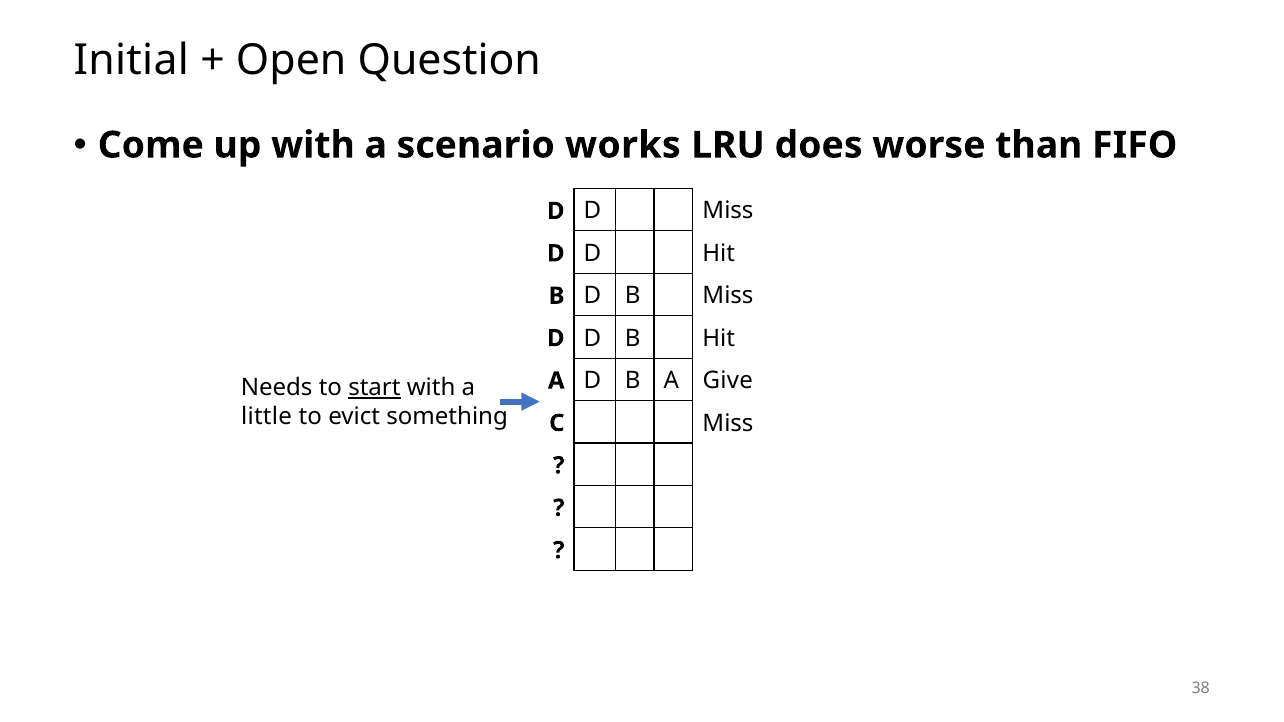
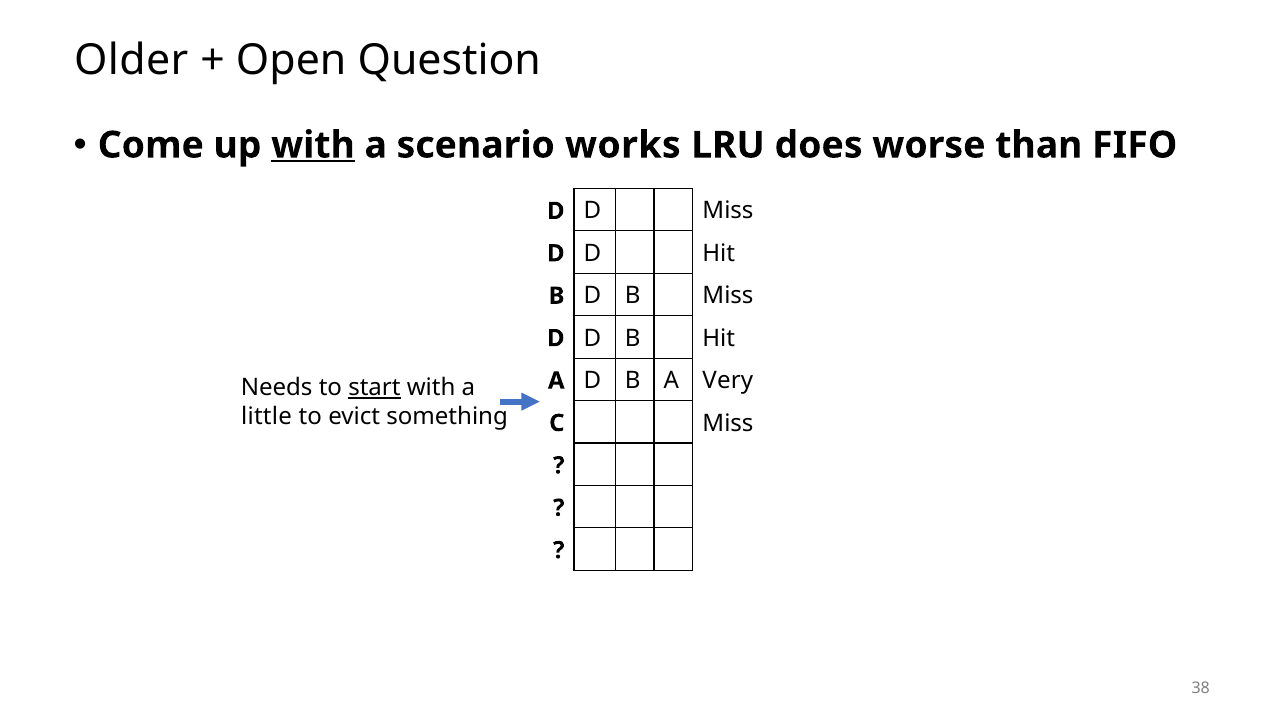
Initial: Initial -> Older
with at (313, 145) underline: none -> present
Give: Give -> Very
